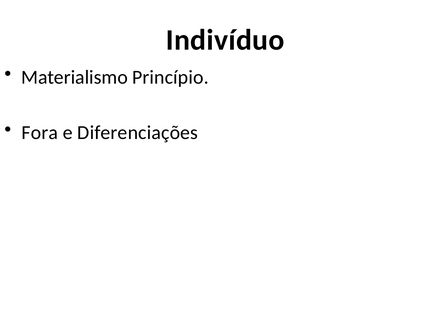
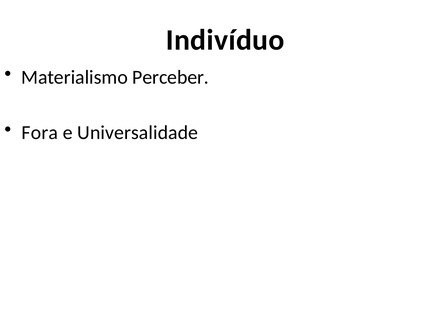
Princípio: Princípio -> Perceber
Diferenciações: Diferenciações -> Universalidade
